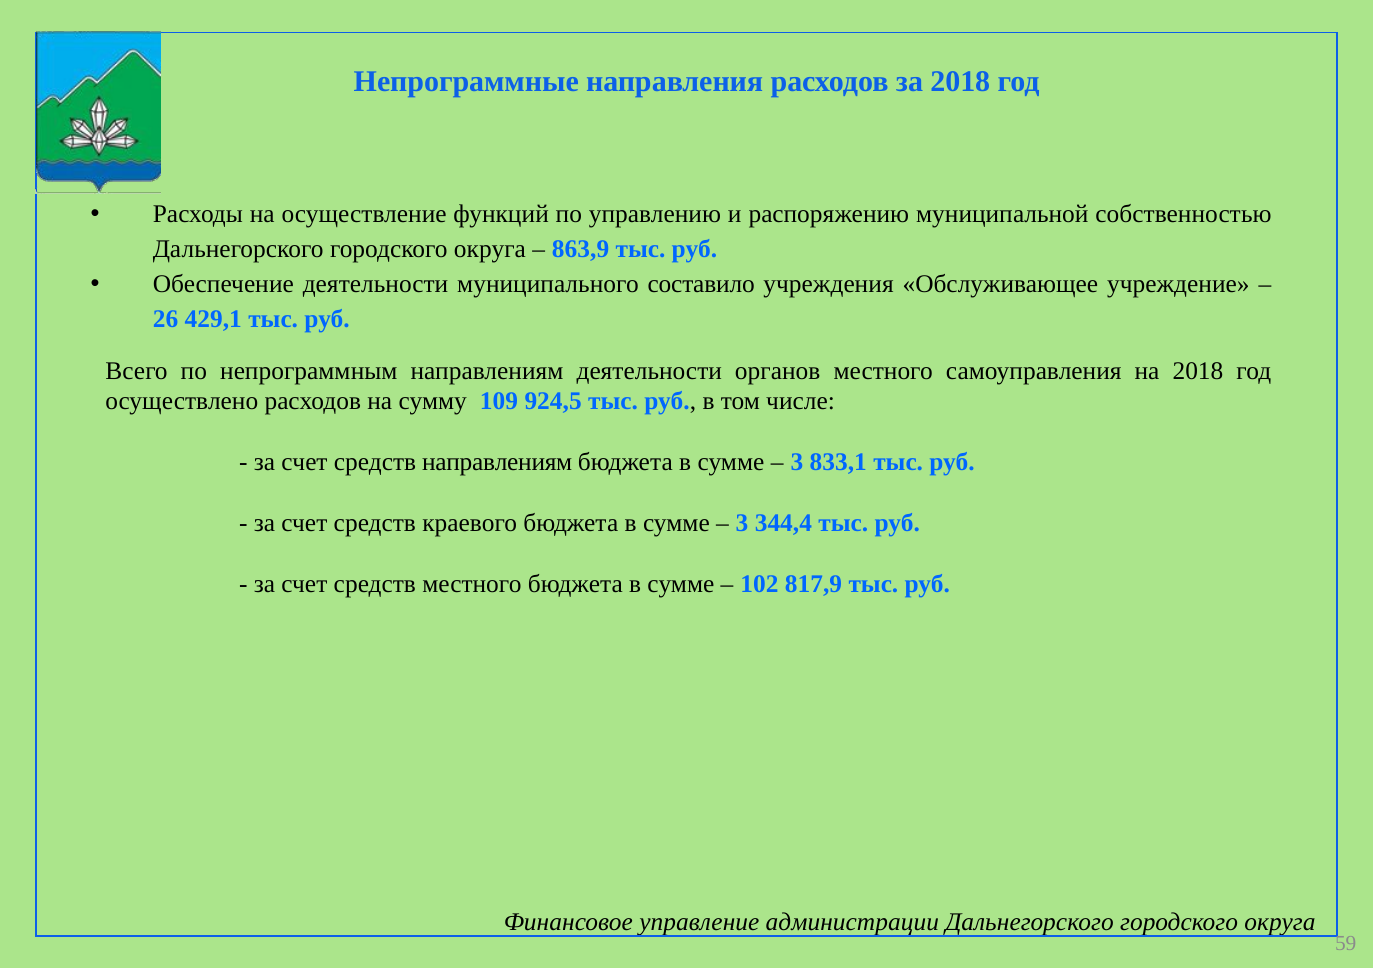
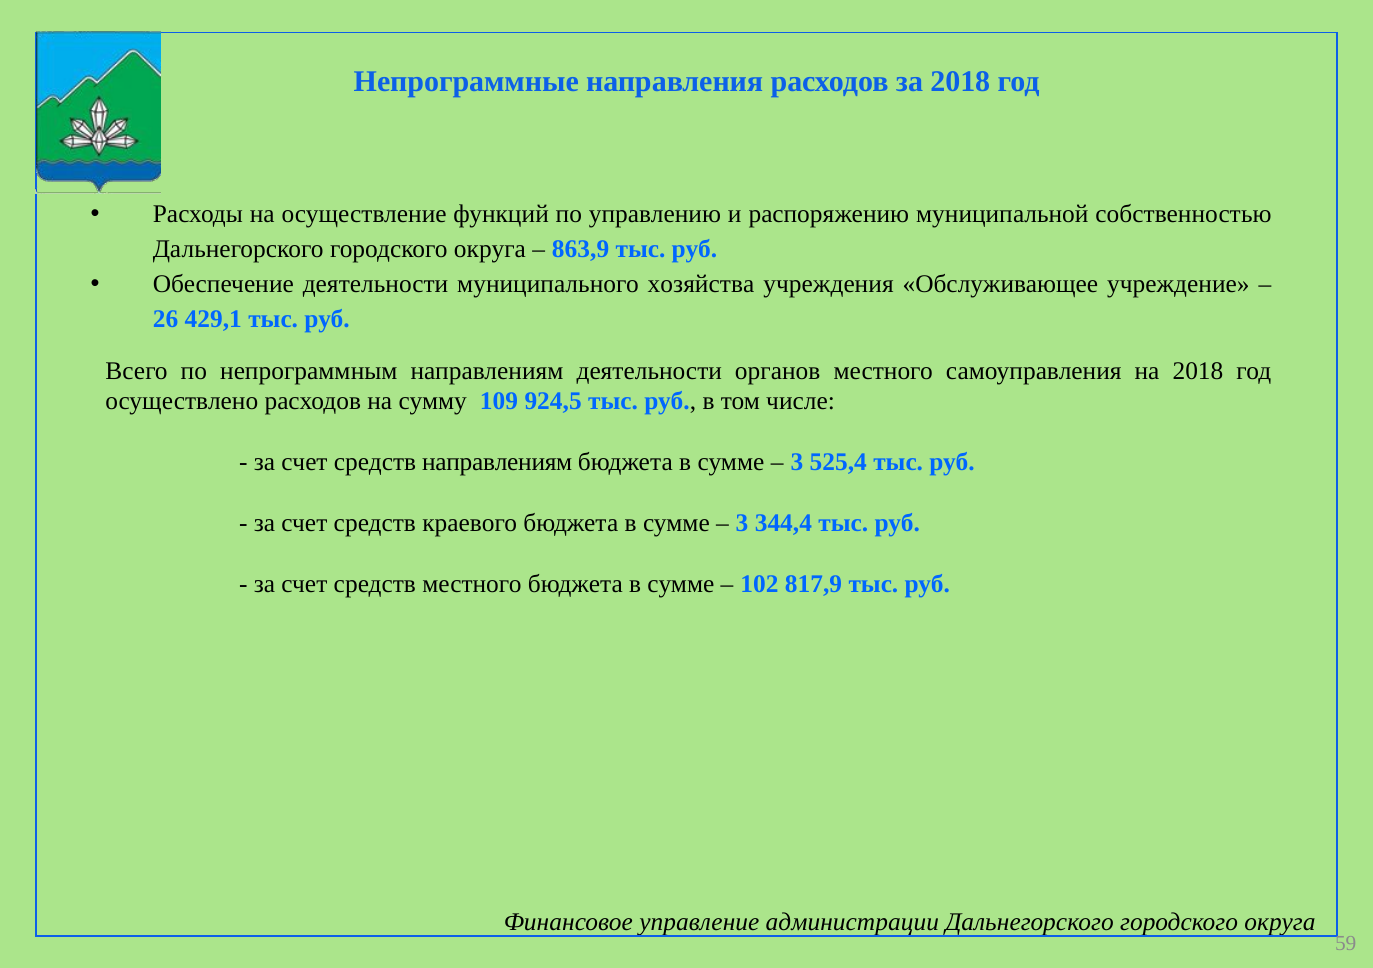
составило: составило -> хозяйства
833,1: 833,1 -> 525,4
